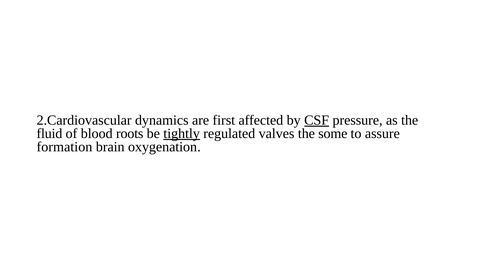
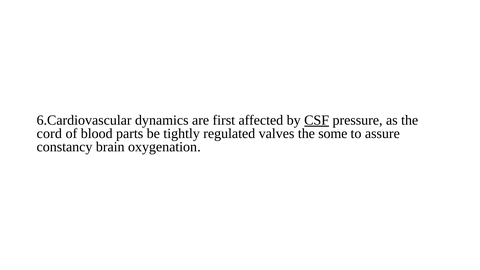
2.Cardiovascular: 2.Cardiovascular -> 6.Cardiovascular
fluid: fluid -> cord
roots: roots -> parts
tightly underline: present -> none
formation: formation -> constancy
